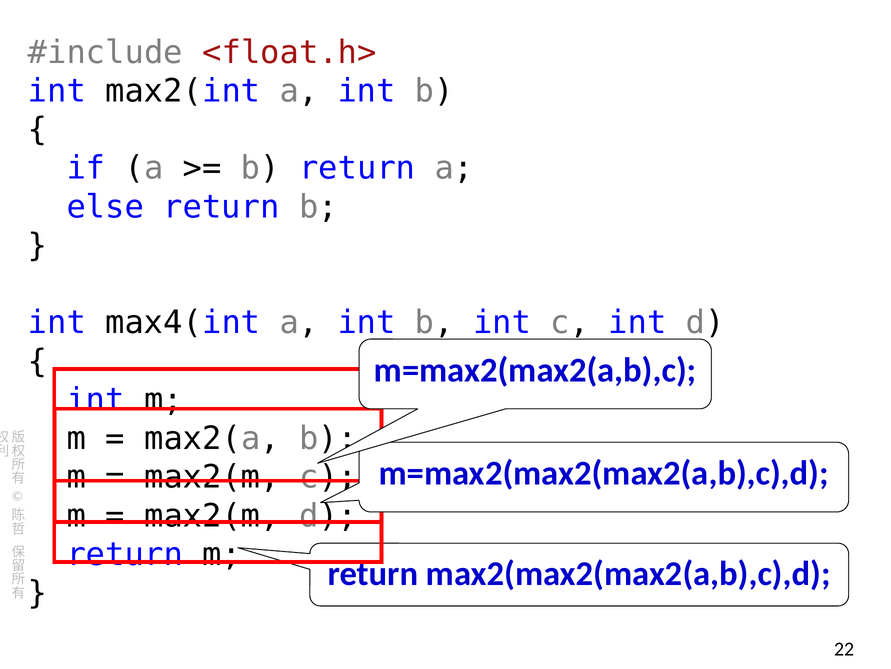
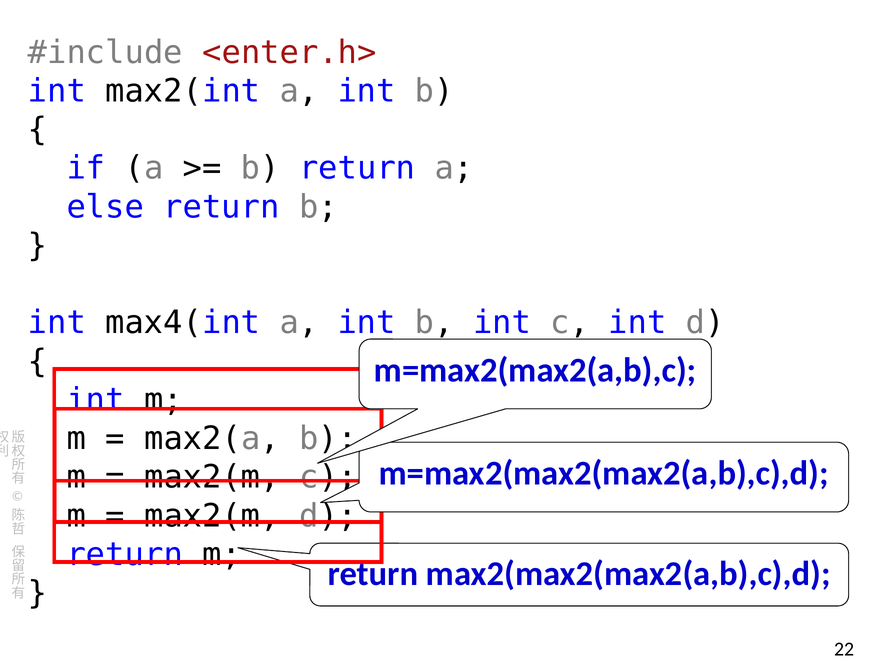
<float.h>: <float.h> -> <enter.h>
